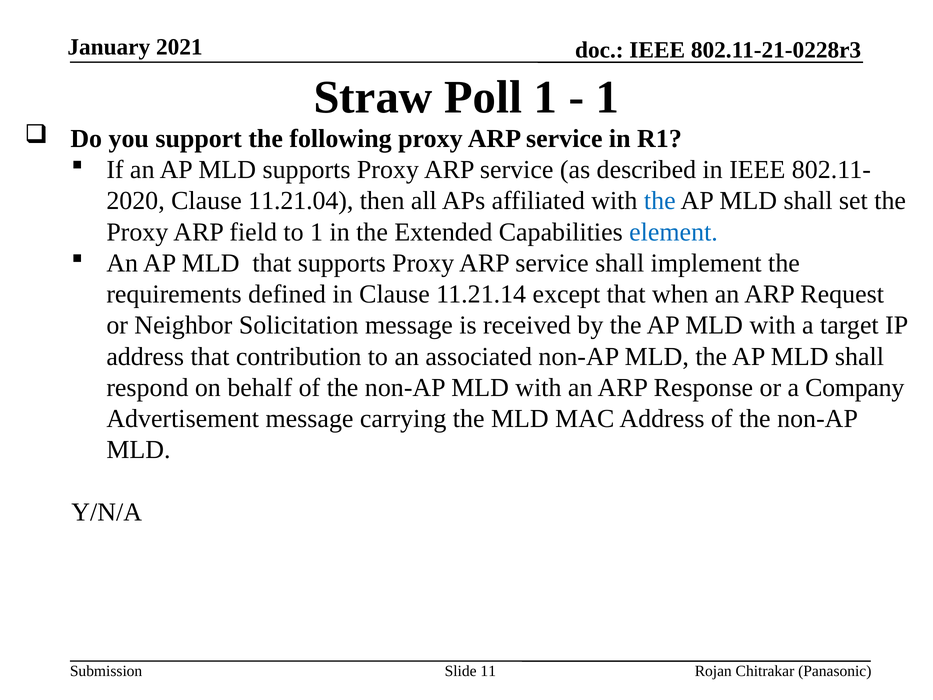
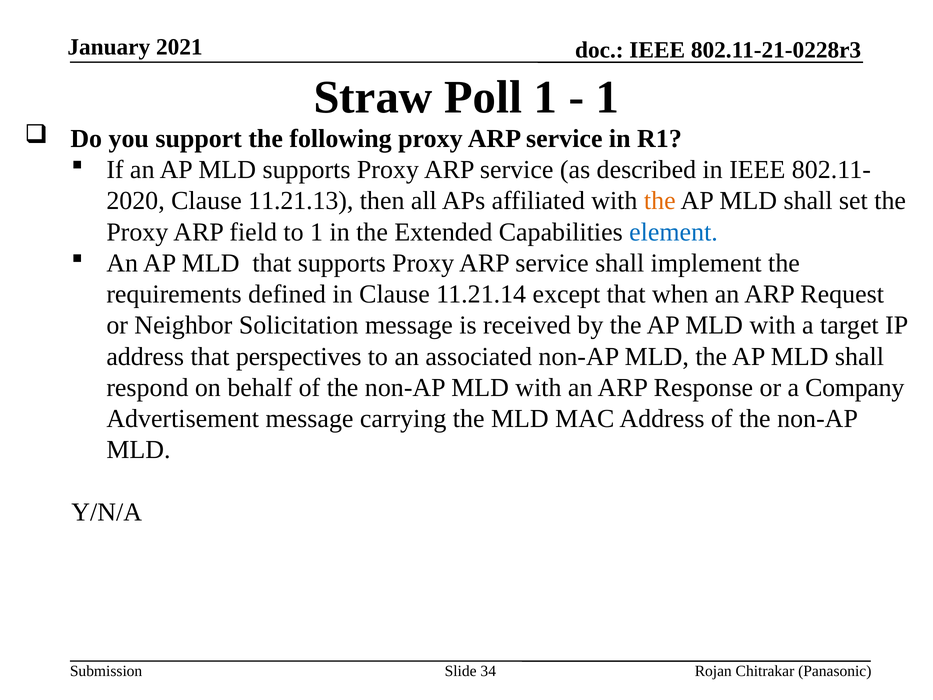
11.21.04: 11.21.04 -> 11.21.13
the at (660, 201) colour: blue -> orange
contribution: contribution -> perspectives
11: 11 -> 34
